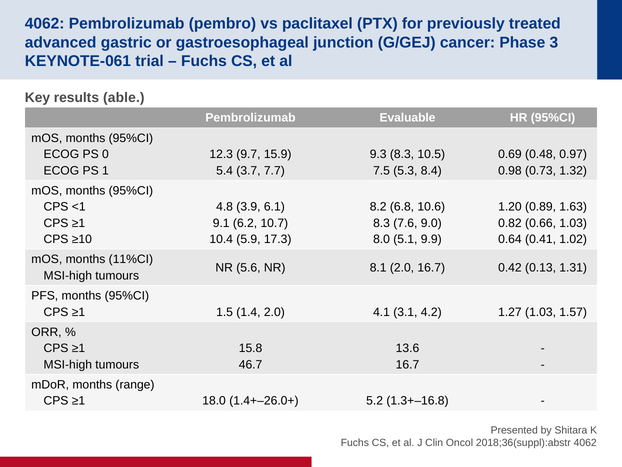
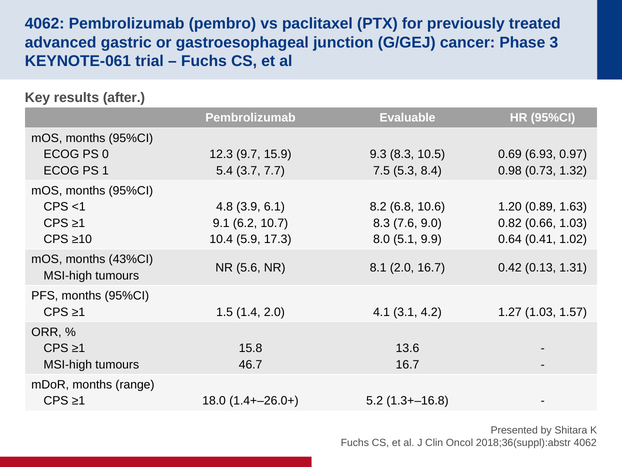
able: able -> after
0.48: 0.48 -> 6.93
11%CI: 11%CI -> 43%CI
